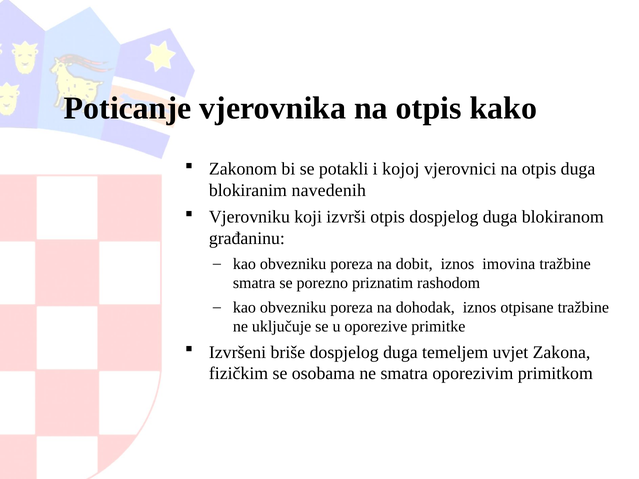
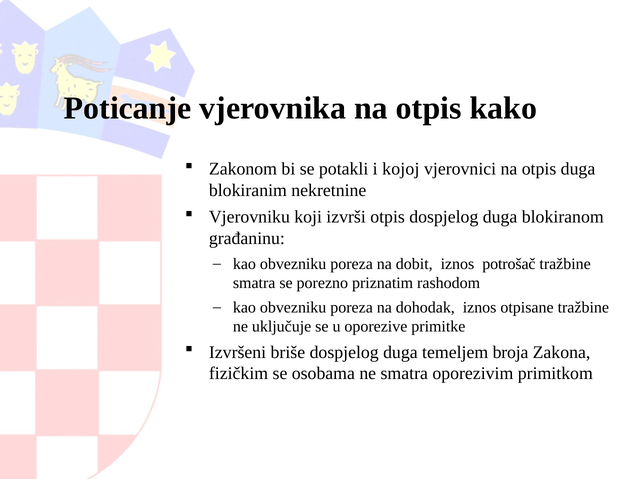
navedenih: navedenih -> nekretnine
imovina: imovina -> potrošač
uvjet: uvjet -> broja
